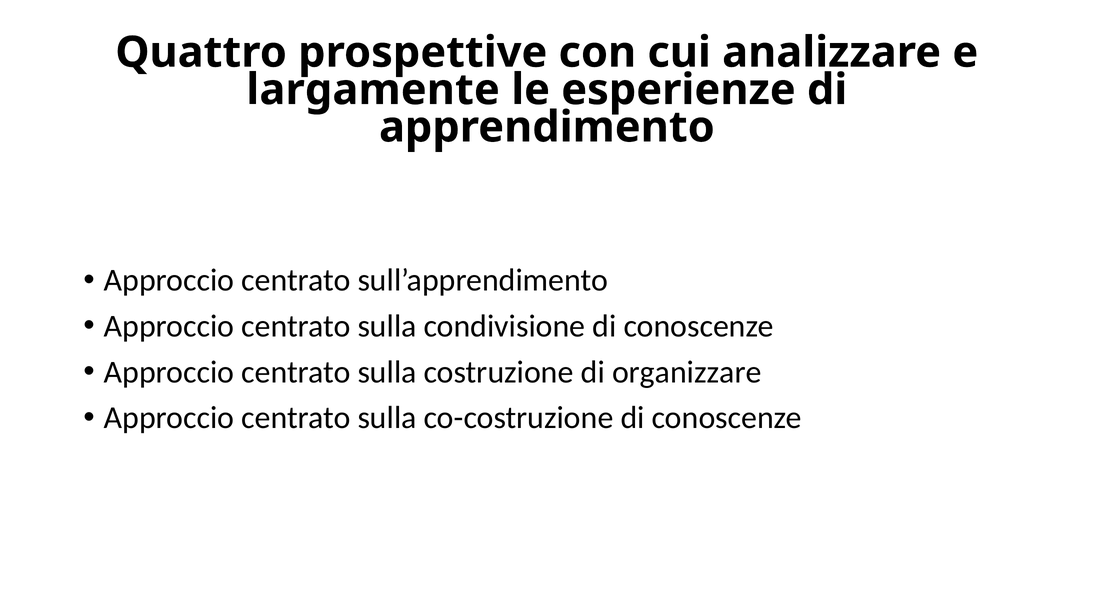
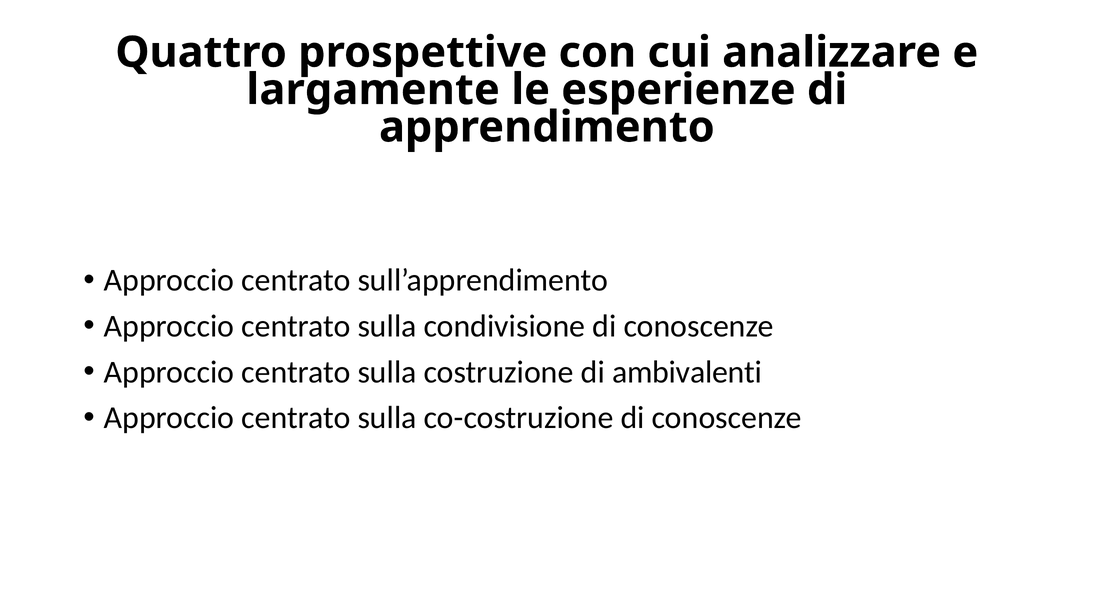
organizzare: organizzare -> ambivalenti
